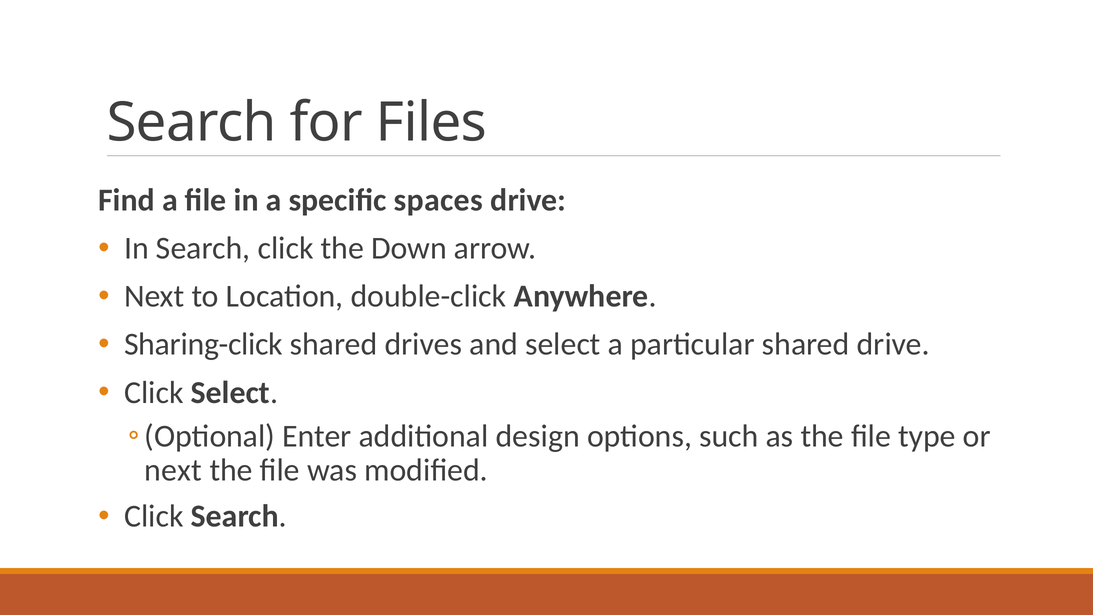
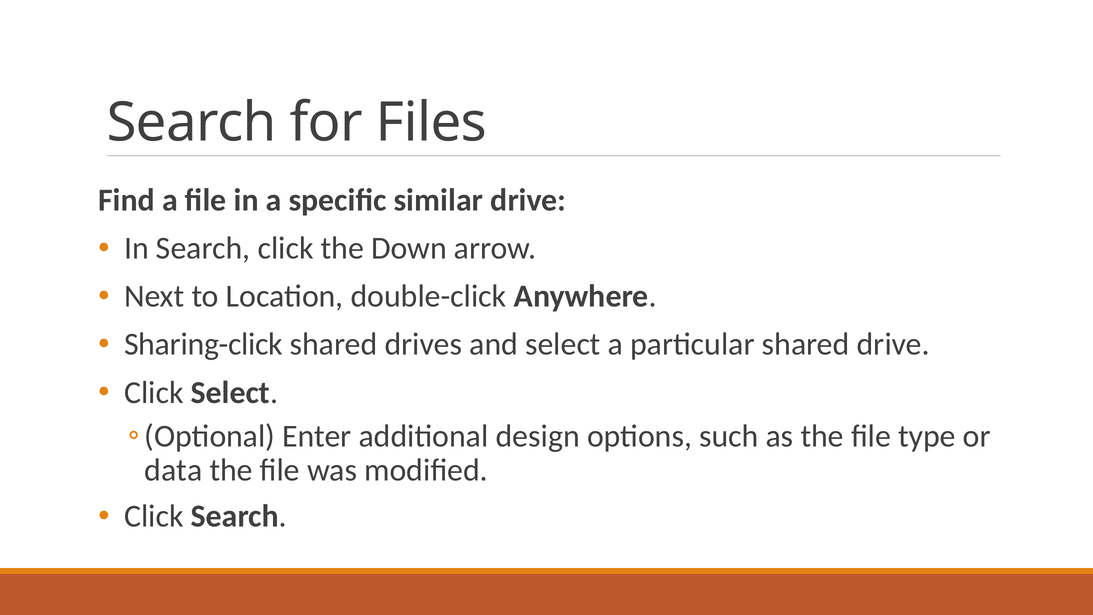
spaces: spaces -> similar
next at (173, 470): next -> data
